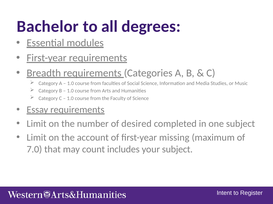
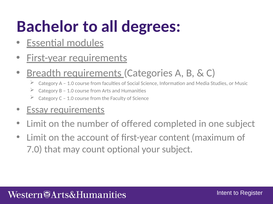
desired: desired -> offered
missing: missing -> content
includes: includes -> optional
